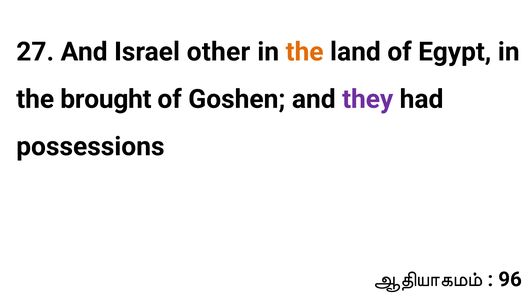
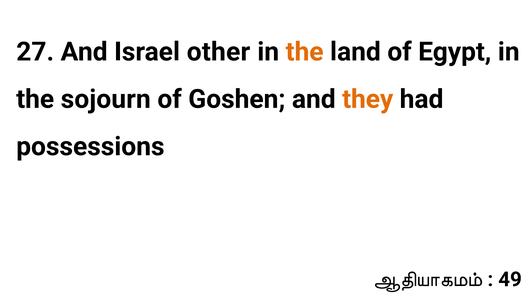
brought: brought -> sojourn
they colour: purple -> orange
96: 96 -> 49
